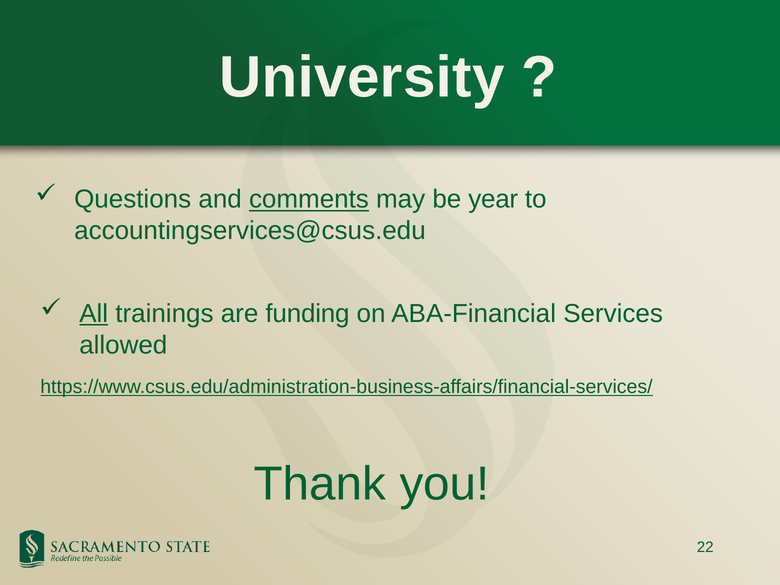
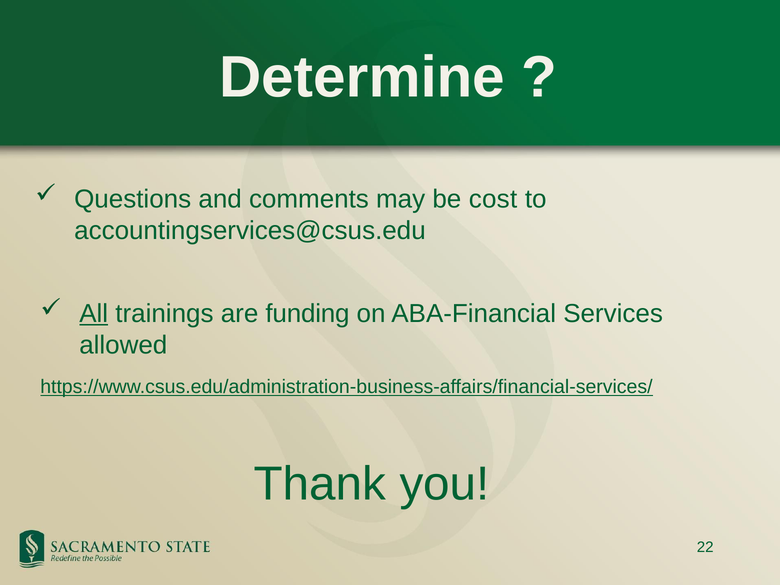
University: University -> Determine
comments underline: present -> none
year: year -> cost
